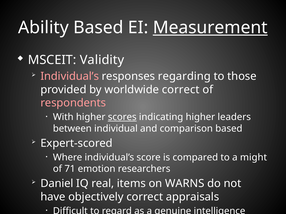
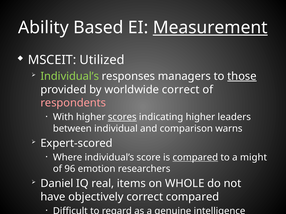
Validity: Validity -> Utilized
Individual’s at (70, 76) colour: pink -> light green
regarding: regarding -> managers
those underline: none -> present
comparison based: based -> warns
compared at (195, 158) underline: none -> present
71: 71 -> 96
WARNS: WARNS -> WHOLE
correct appraisals: appraisals -> compared
